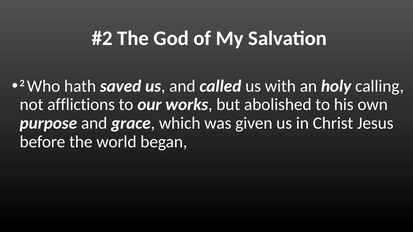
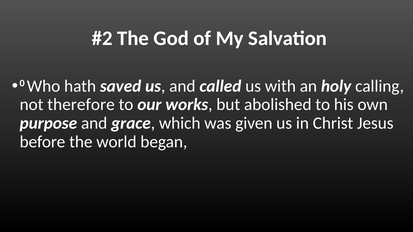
2: 2 -> 0
afflictions: afflictions -> therefore
